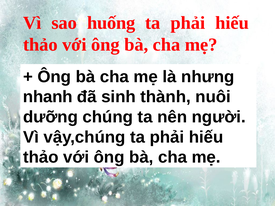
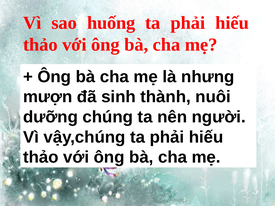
nhanh: nhanh -> mượn
